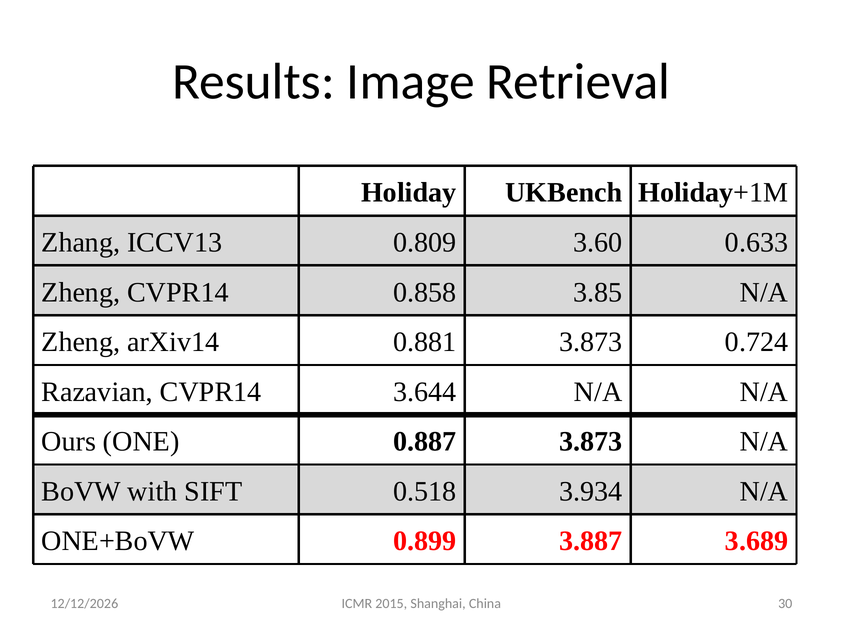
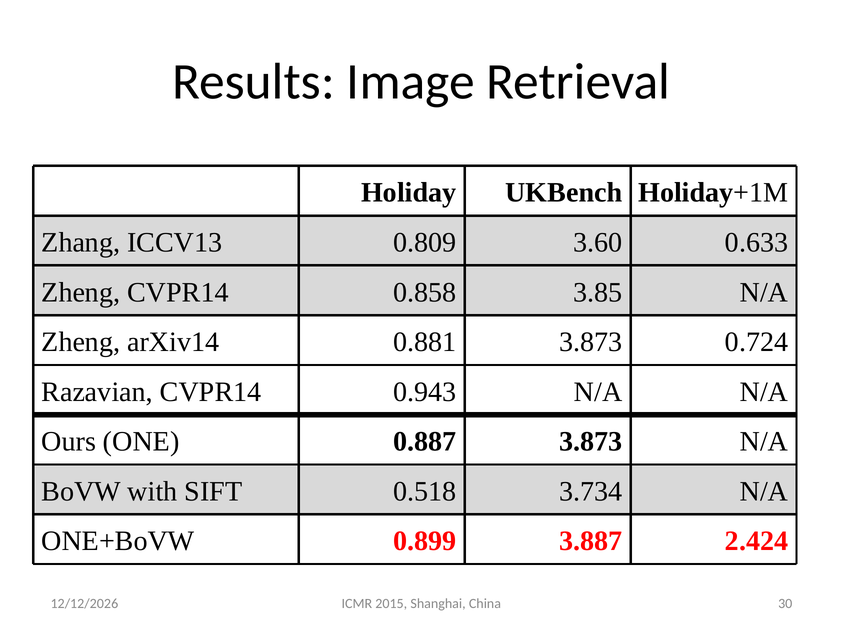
3.644: 3.644 -> 0.943
3.934: 3.934 -> 3.734
3.689: 3.689 -> 2.424
